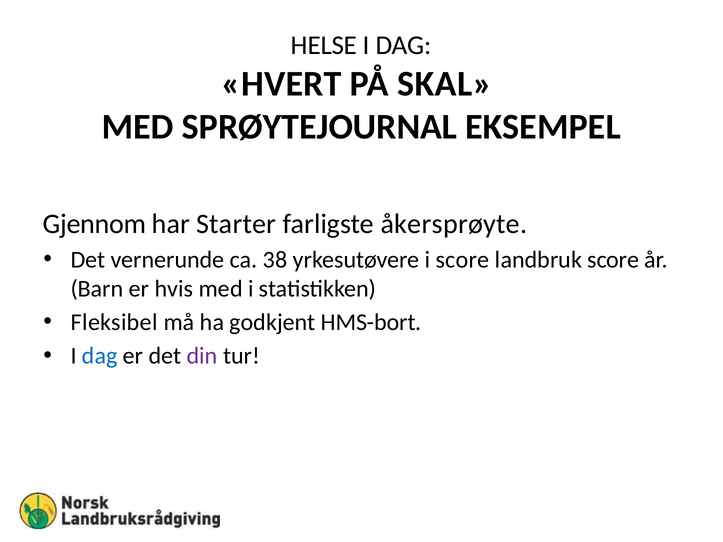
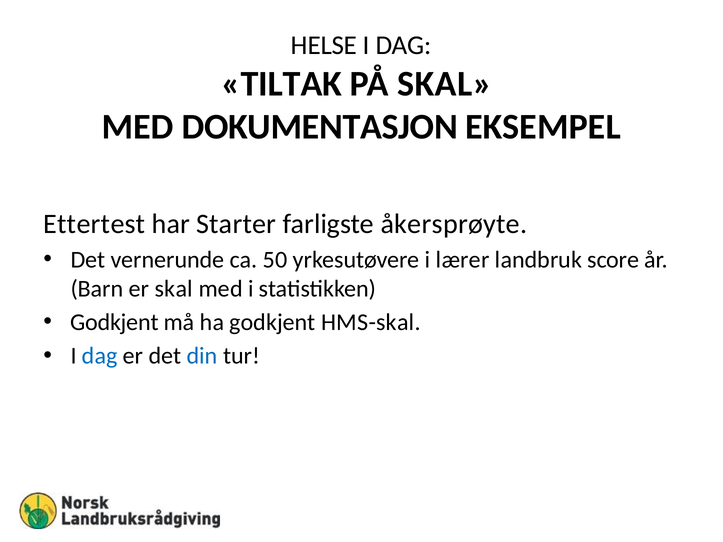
HVERT: HVERT -> TILTAK
SPRØYTEJOURNAL: SPRØYTEJOURNAL -> DOKUMENTASJON
Gjennom: Gjennom -> Ettertest
38: 38 -> 50
i score: score -> lærer
er hvis: hvis -> skal
Fleksibel at (114, 322): Fleksibel -> Godkjent
HMS-bort: HMS-bort -> HMS-skal
din colour: purple -> blue
